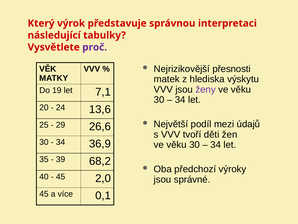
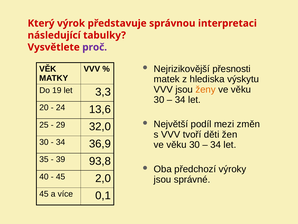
ženy colour: purple -> orange
7,1: 7,1 -> 3,3
údajů: údajů -> změn
26,6: 26,6 -> 32,0
68,2: 68,2 -> 93,8
